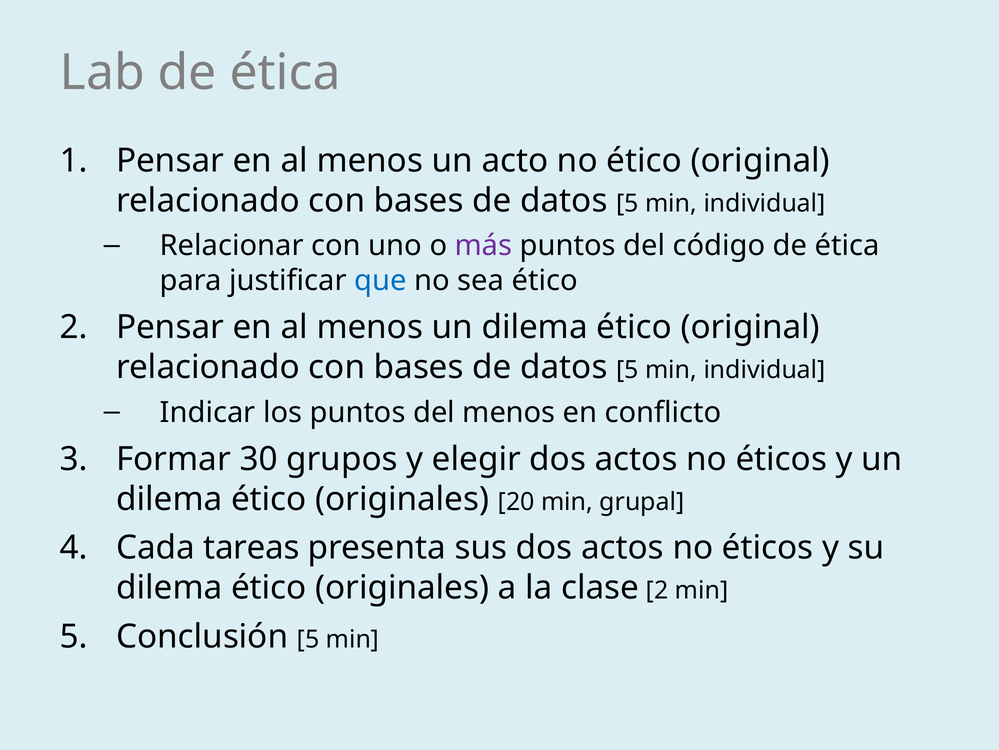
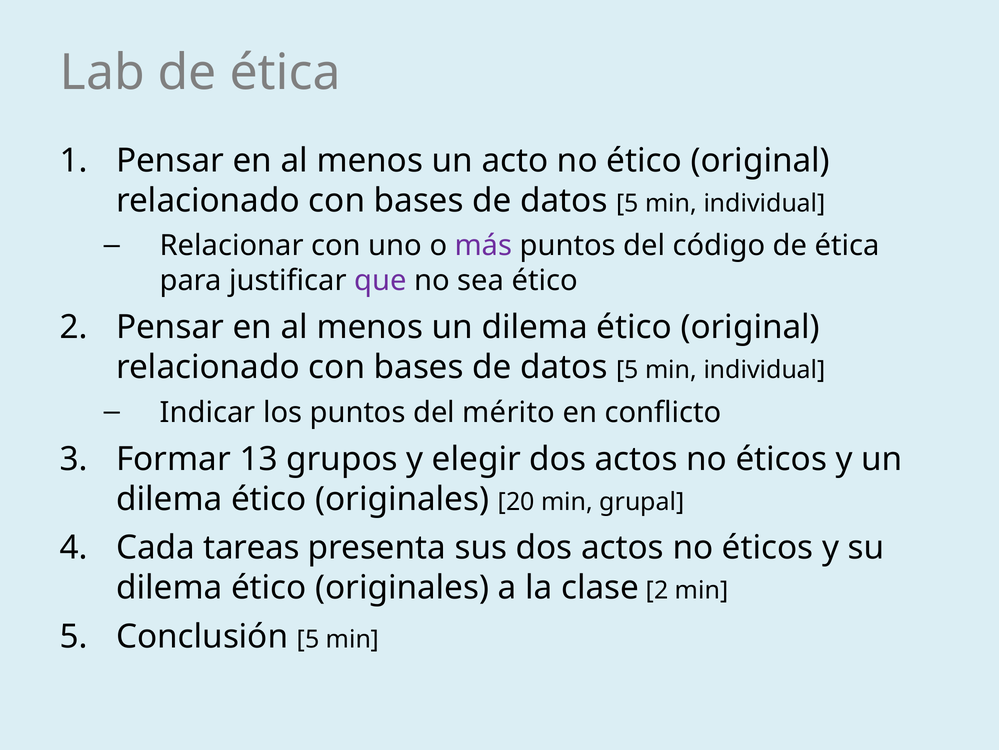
que colour: blue -> purple
del menos: menos -> mérito
30: 30 -> 13
